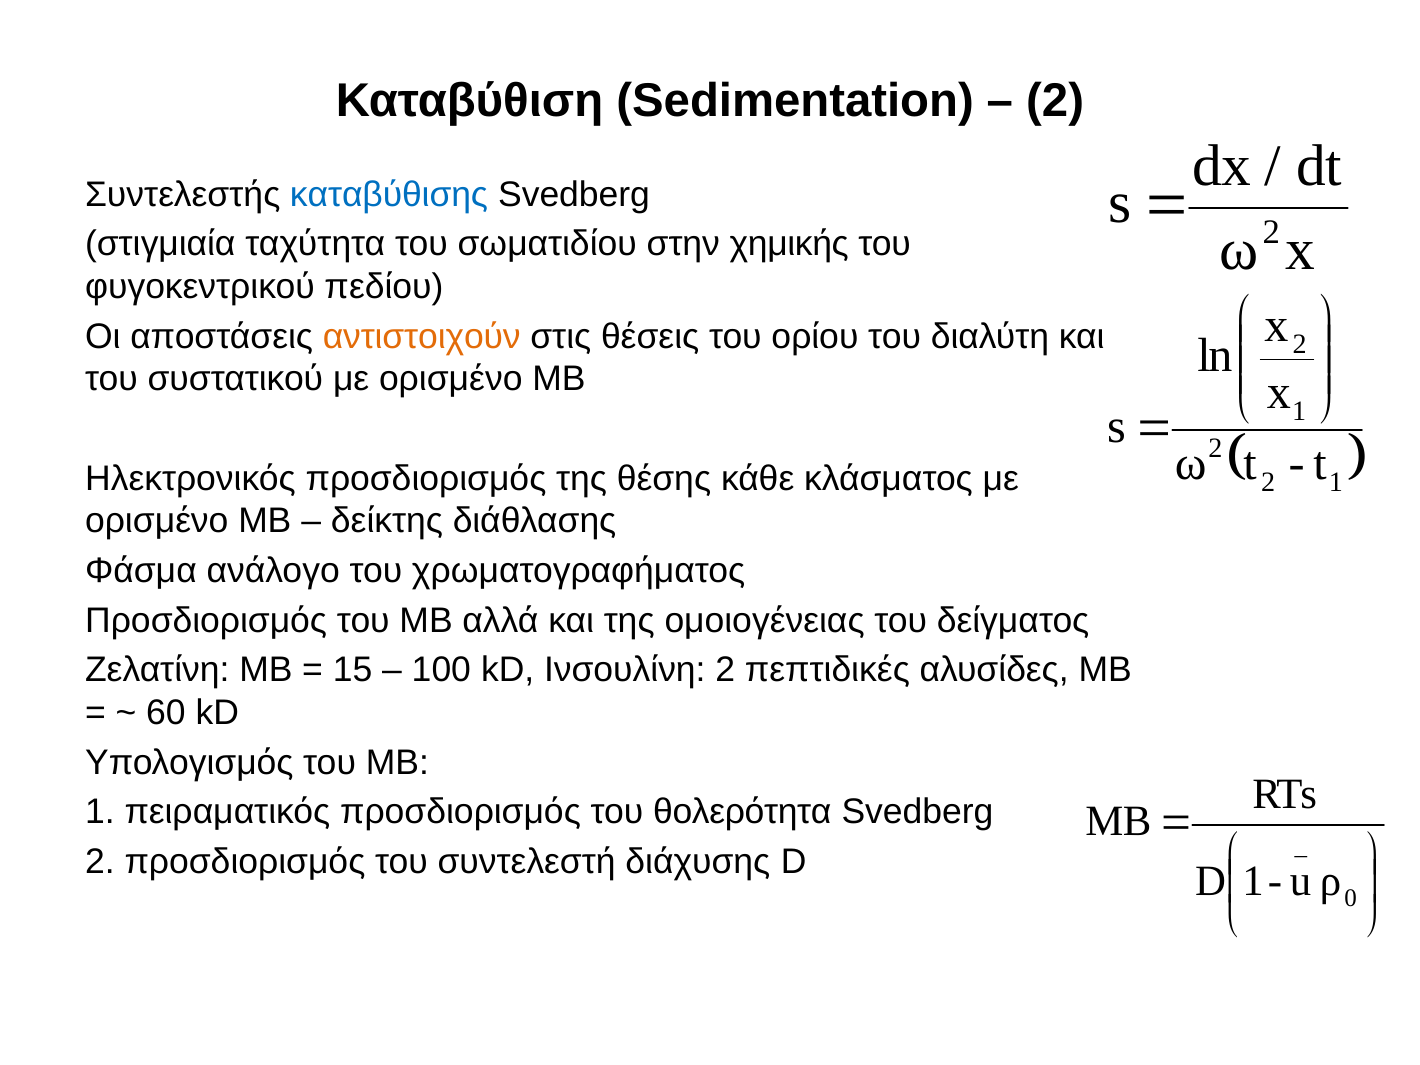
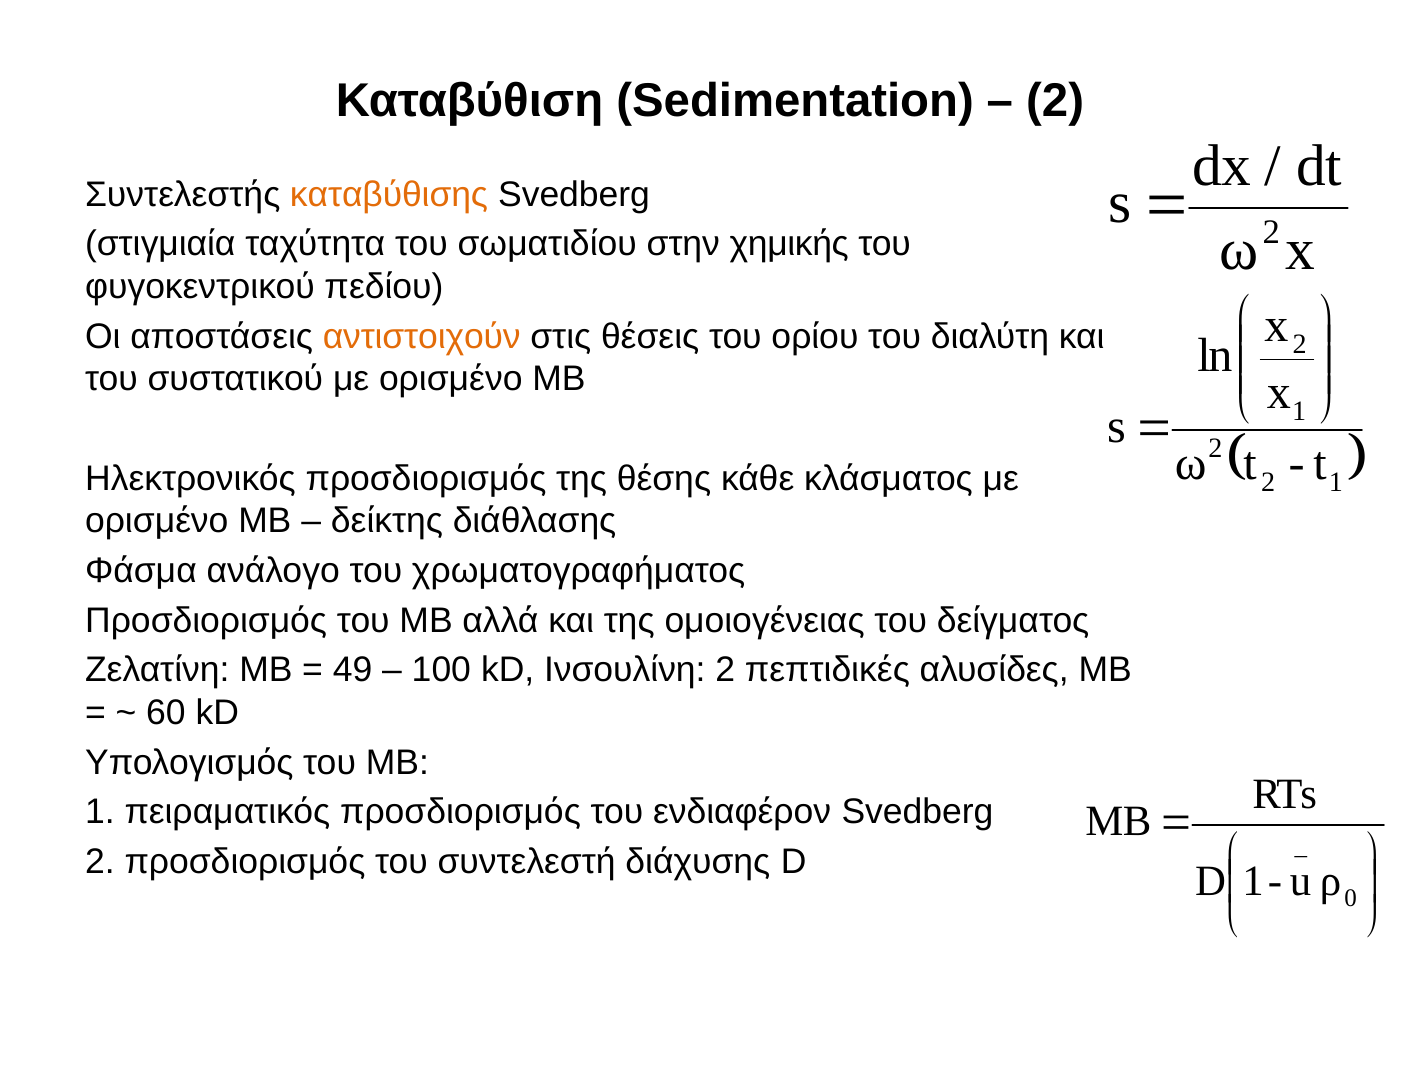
καταβύθισης colour: blue -> orange
15: 15 -> 49
θολερότητα: θολερότητα -> ενδιαφέρον
